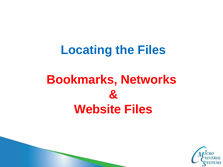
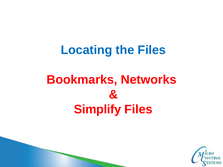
Website: Website -> Simplify
